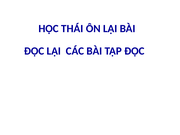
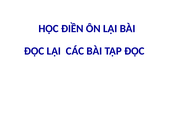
THÁI: THÁI -> ĐIỀN
